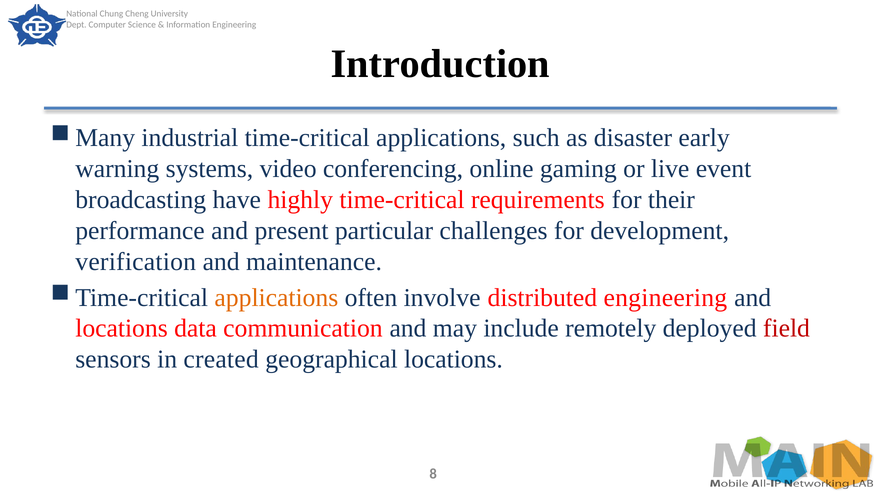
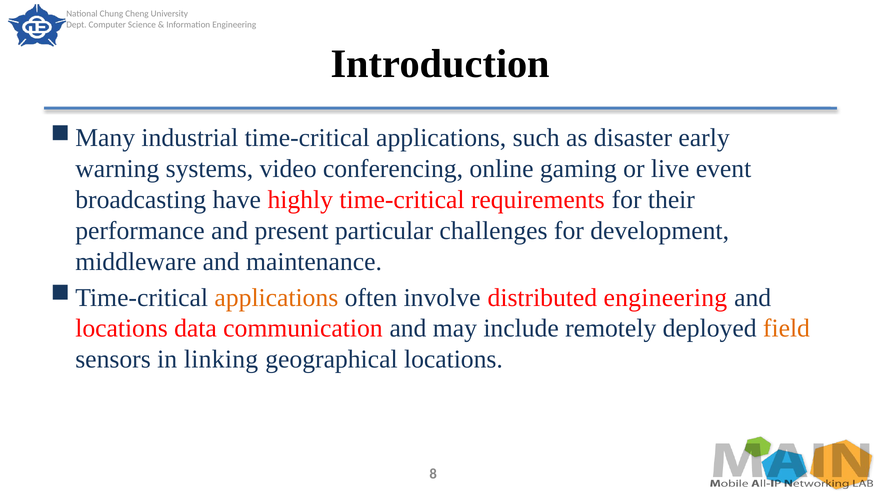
verification: verification -> middleware
field colour: red -> orange
created: created -> linking
